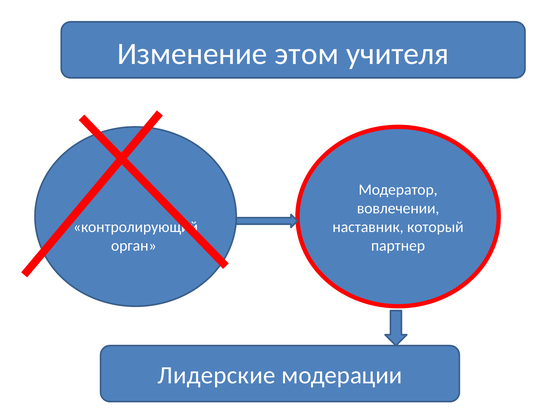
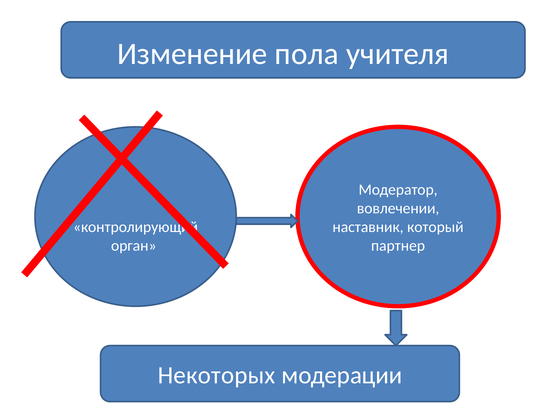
этом: этом -> пола
Лидерские: Лидерские -> Некоторых
